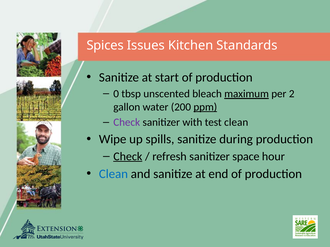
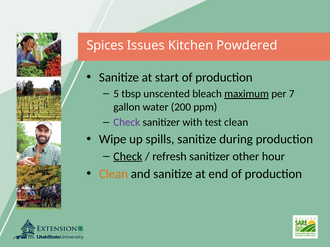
Standards: Standards -> Powdered
0: 0 -> 5
2: 2 -> 7
ppm underline: present -> none
space: space -> other
Clean at (113, 174) colour: blue -> orange
